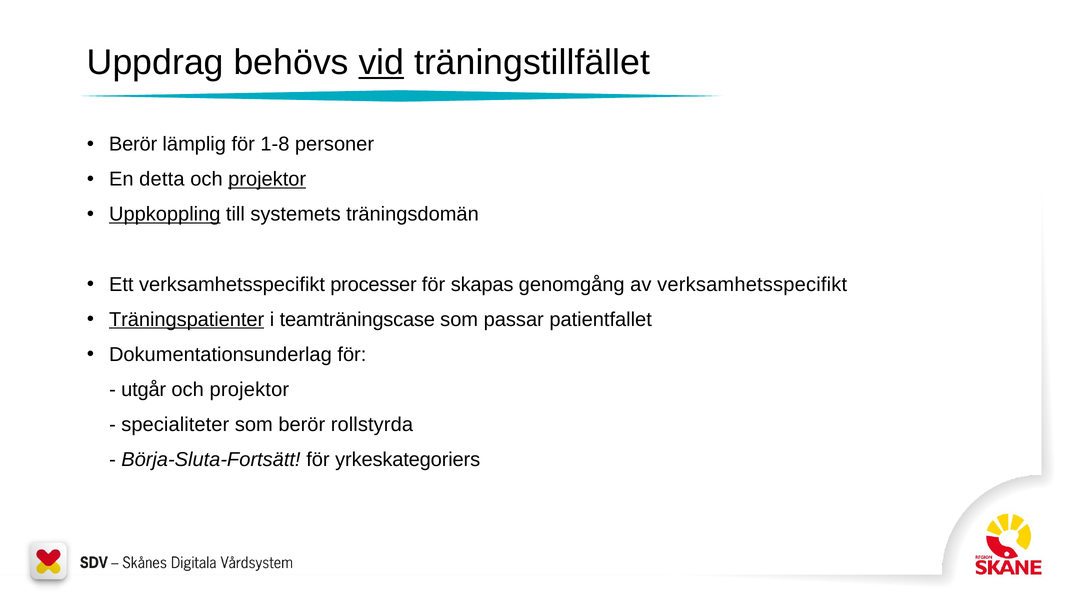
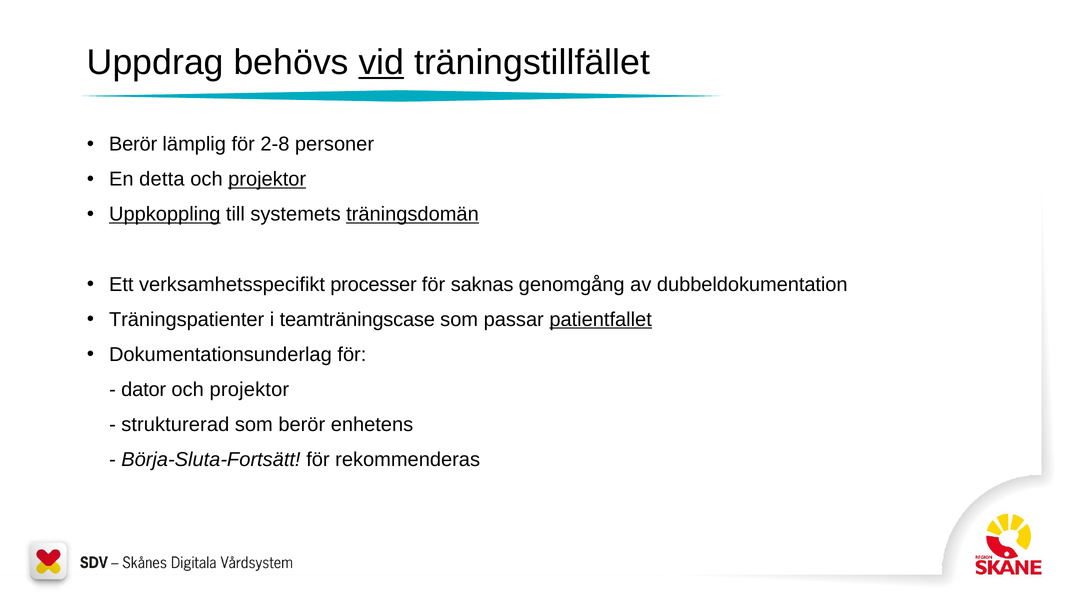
1-8: 1-8 -> 2-8
träningsdomän underline: none -> present
skapas: skapas -> saknas
av verksamhetsspecifikt: verksamhetsspecifikt -> dubbeldokumentation
Träningspatienter underline: present -> none
patientfallet underline: none -> present
utgår: utgår -> dator
specialiteter: specialiteter -> strukturerad
rollstyrda: rollstyrda -> enhetens
yrkeskategoriers: yrkeskategoriers -> rekommenderas
